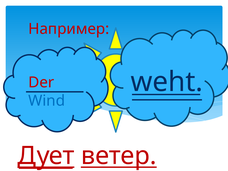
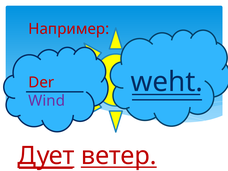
Wind colour: blue -> purple
